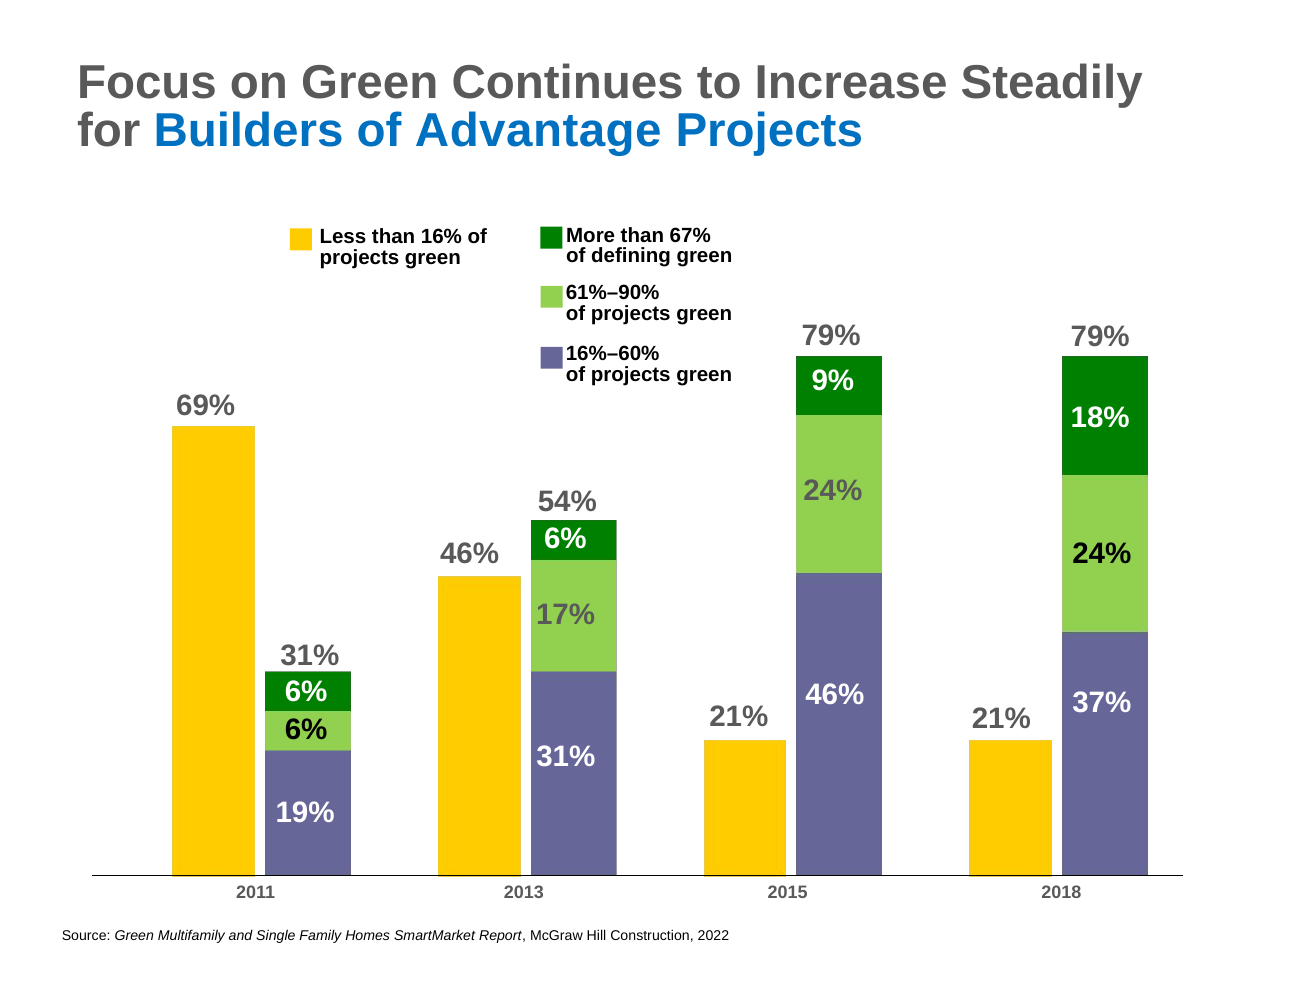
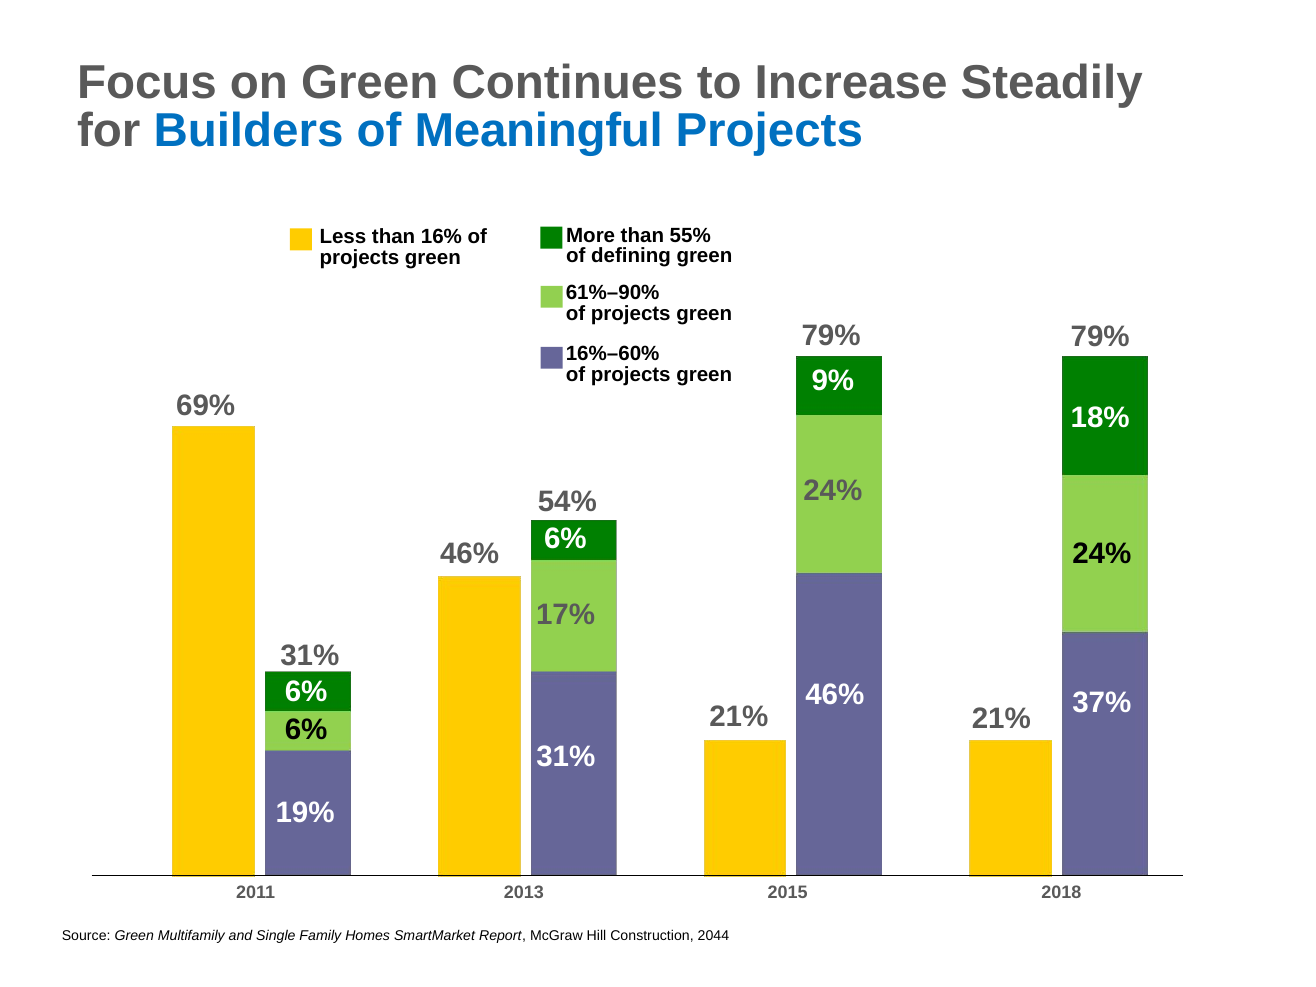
Advantage: Advantage -> Meaningful
67%: 67% -> 55%
2022: 2022 -> 2044
